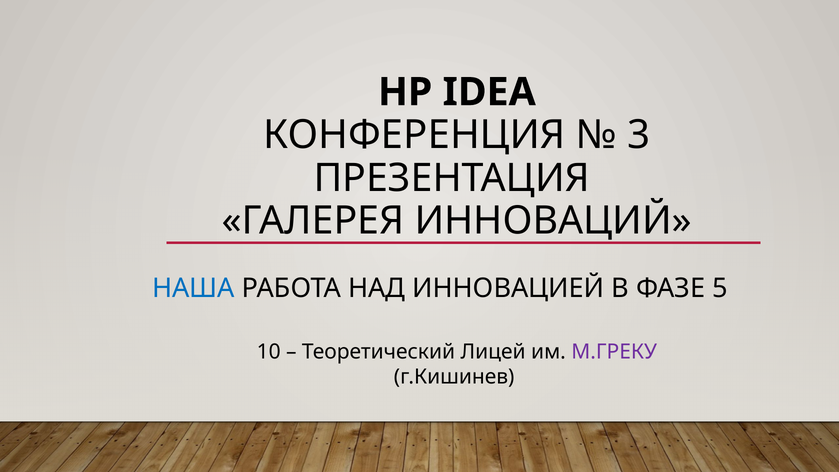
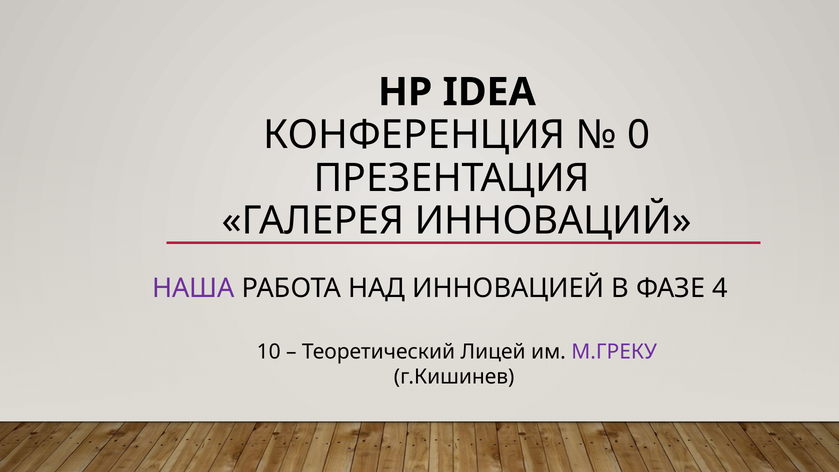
3: 3 -> 0
НАША colour: blue -> purple
5: 5 -> 4
